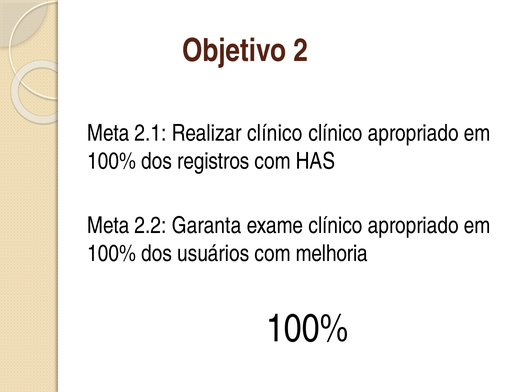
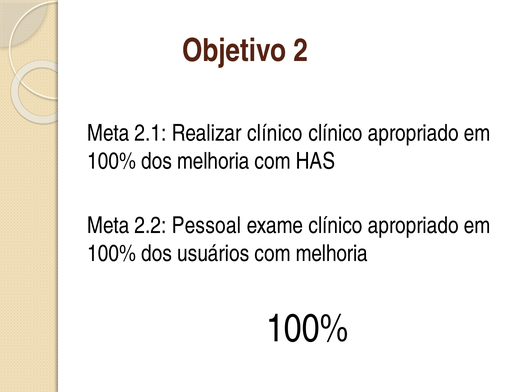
dos registros: registros -> melhoria
Garanta: Garanta -> Pessoal
